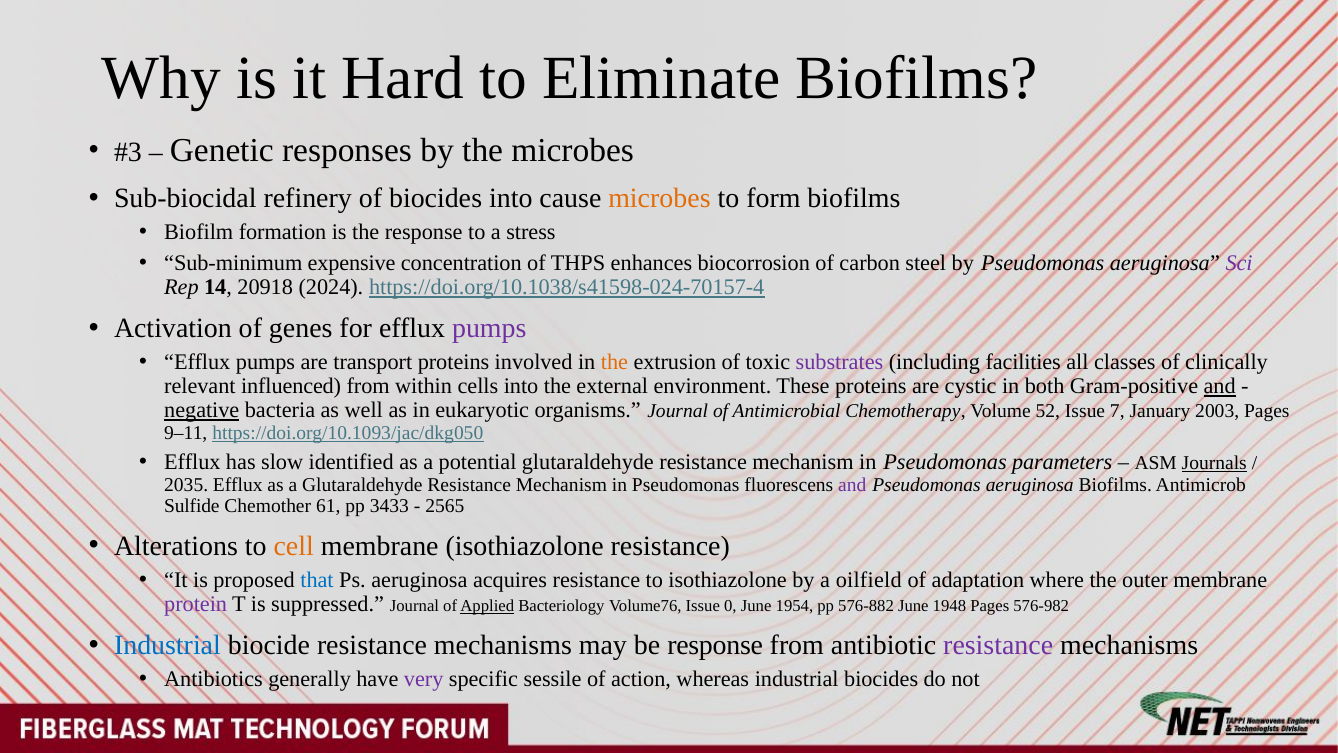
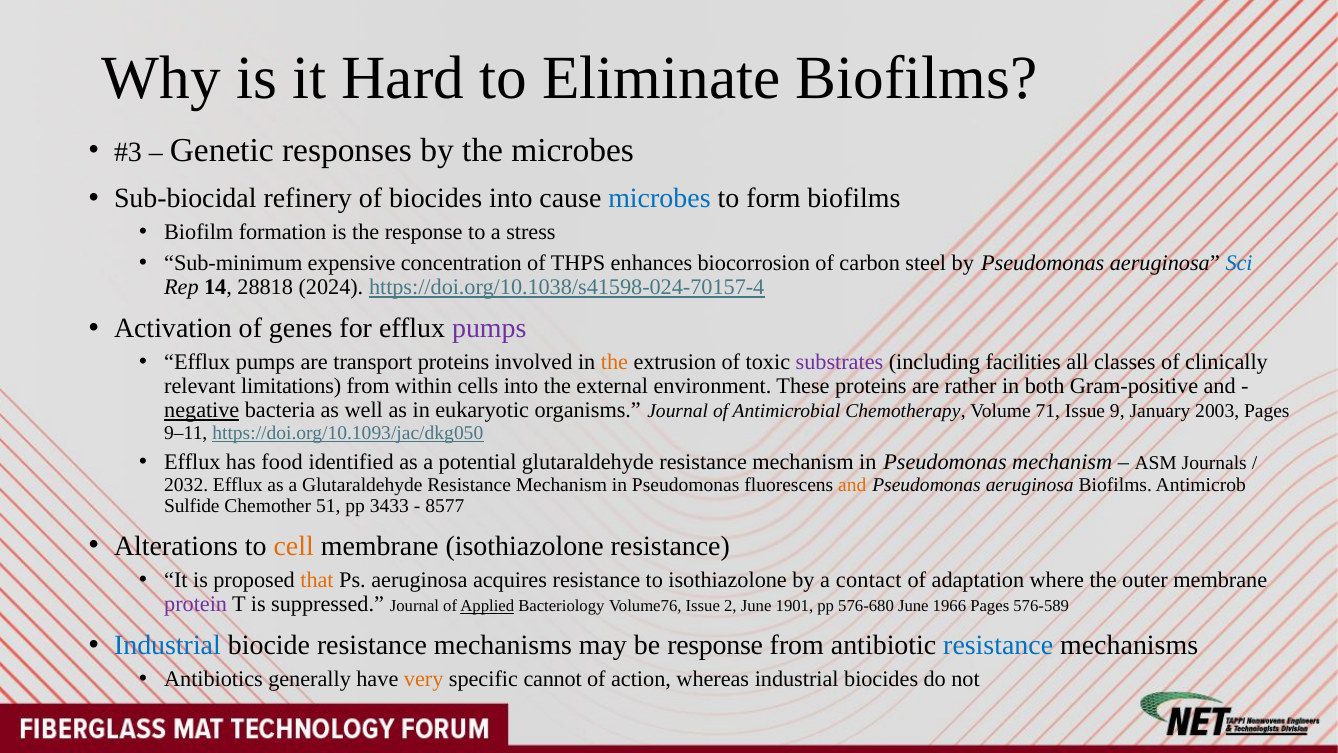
microbes at (659, 198) colour: orange -> blue
Sci colour: purple -> blue
20918: 20918 -> 28818
influenced: influenced -> limitations
cystic: cystic -> rather
and at (1220, 386) underline: present -> none
52: 52 -> 71
7: 7 -> 9
slow: slow -> food
Pseudomonas parameters: parameters -> mechanism
Journals underline: present -> none
2035: 2035 -> 2032
and at (852, 485) colour: purple -> orange
61: 61 -> 51
2565: 2565 -> 8577
that colour: blue -> orange
oilfield: oilfield -> contact
0: 0 -> 2
1954: 1954 -> 1901
576-882: 576-882 -> 576-680
1948: 1948 -> 1966
576-982: 576-982 -> 576-589
resistance at (998, 645) colour: purple -> blue
very colour: purple -> orange
sessile: sessile -> cannot
